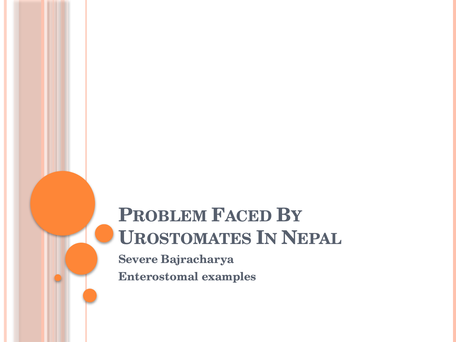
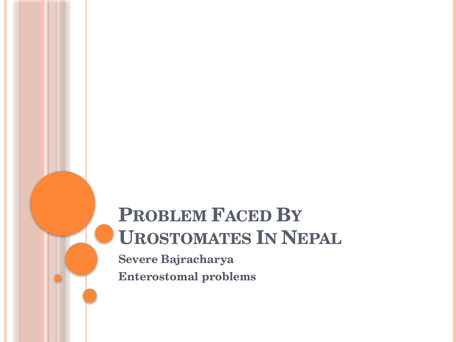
examples: examples -> problems
